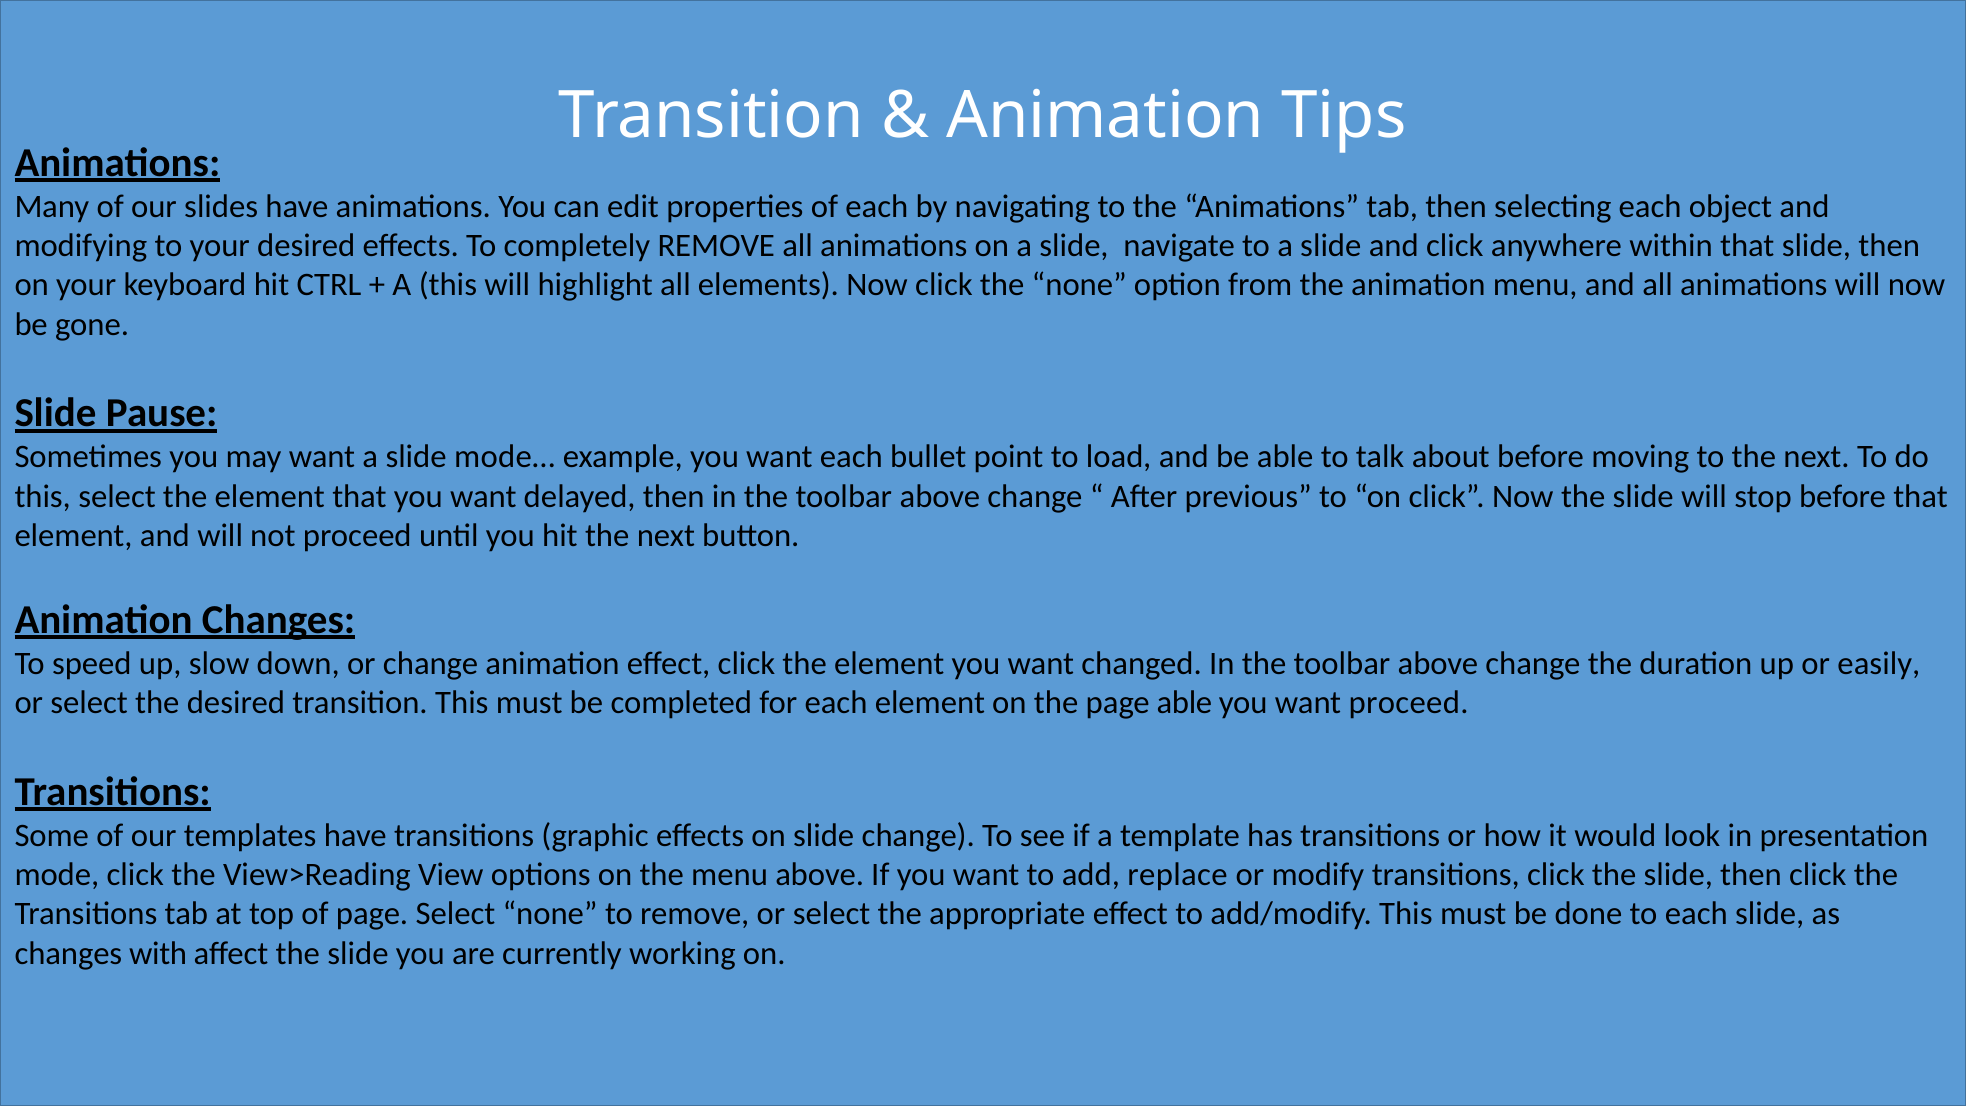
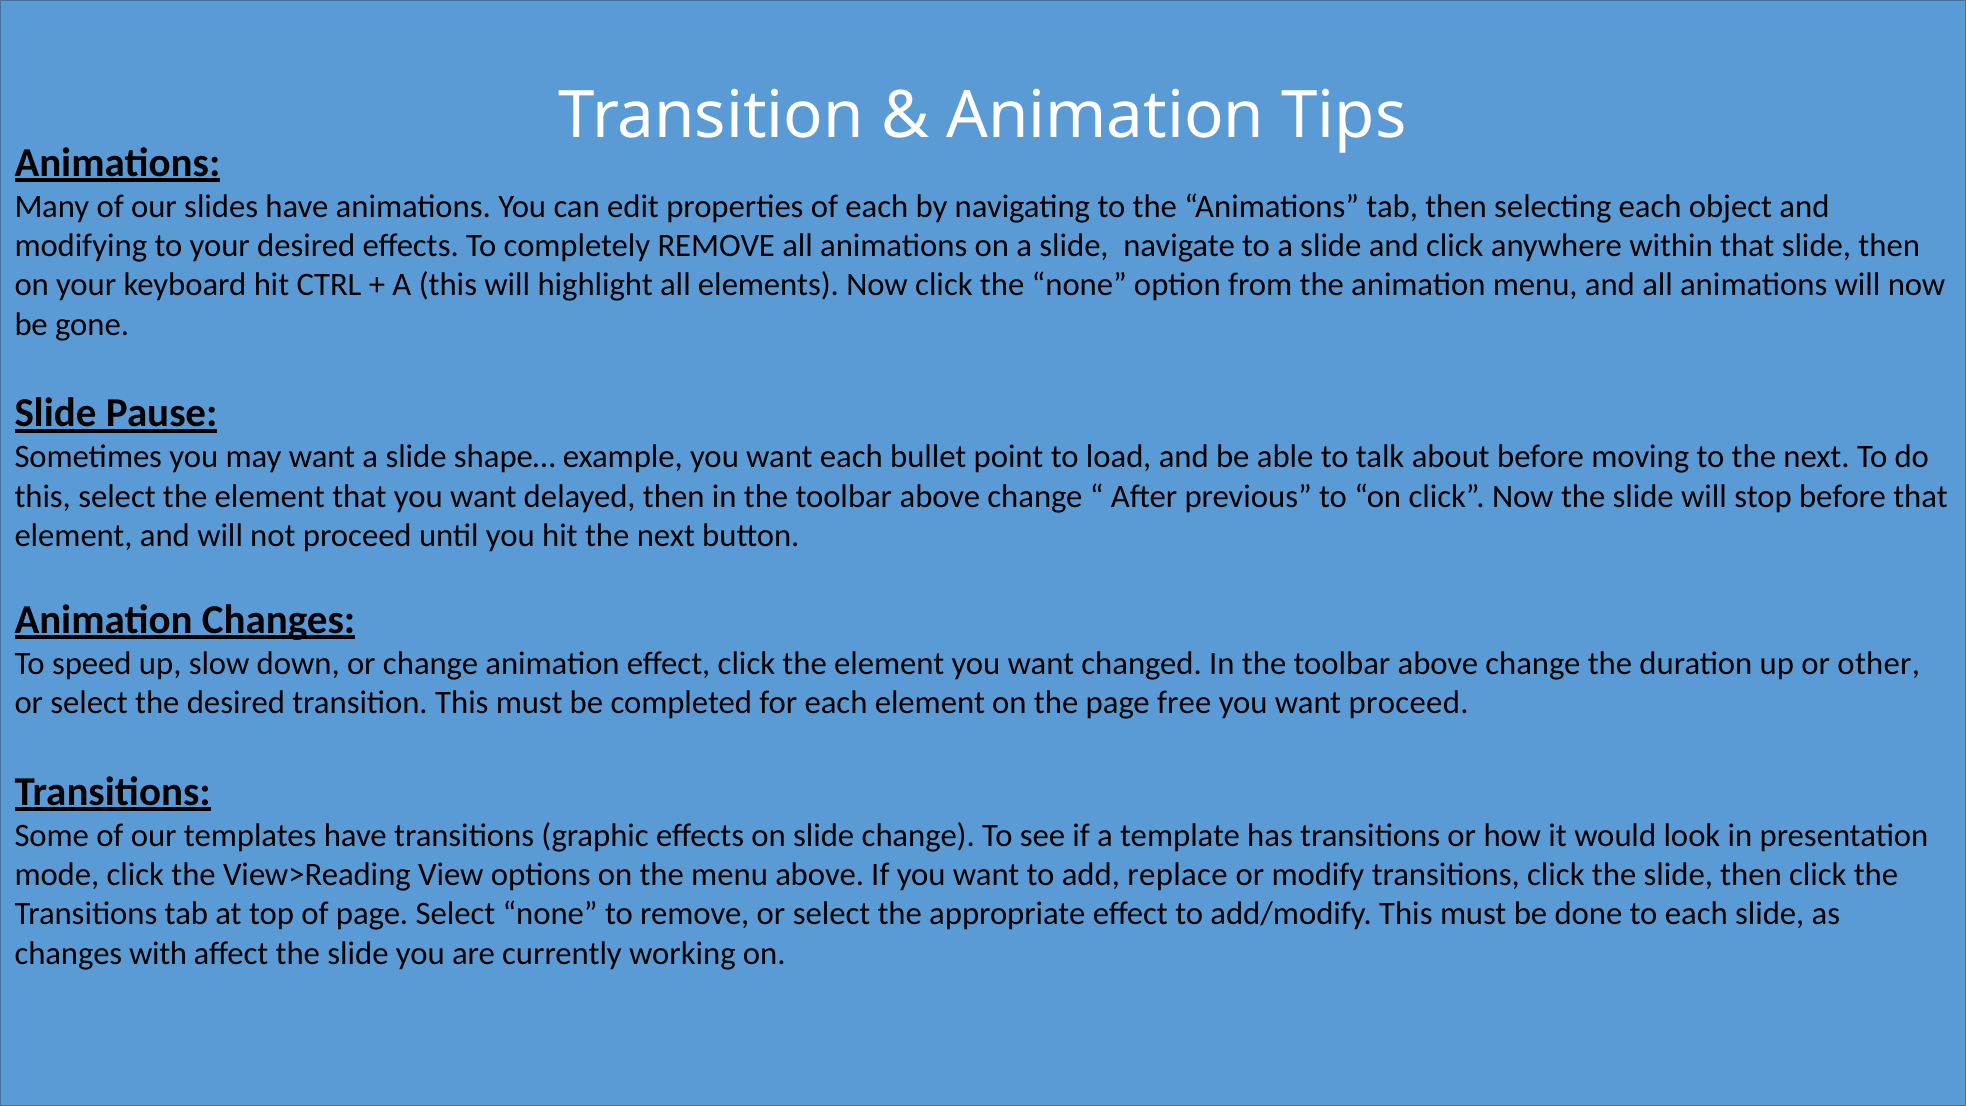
mode…: mode… -> shape…
easily: easily -> other
page able: able -> free
